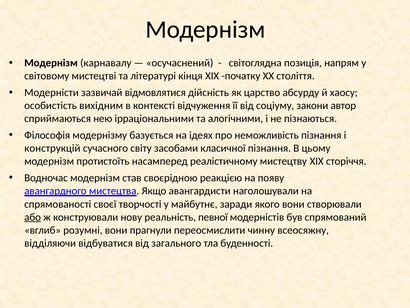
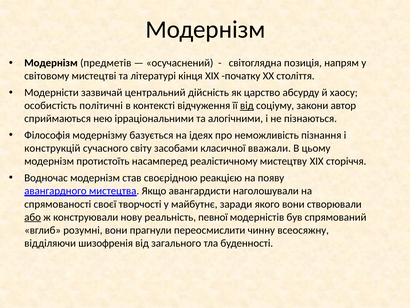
карнавалу: карнавалу -> предметів
відмовлятися: відмовлятися -> центральний
вихідним: вихідним -> політичні
від at (247, 106) underline: none -> present
класичної пізнання: пізнання -> вважали
відбуватися: відбуватися -> шизофренія
